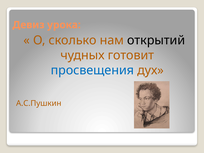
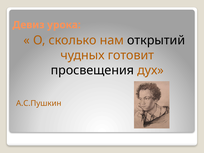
просвещения colour: blue -> black
